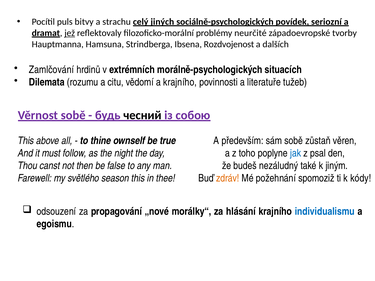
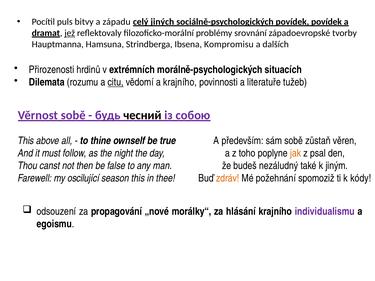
strachu: strachu -> západu
povídek seriozní: seriozní -> povídek
neurčité: neurčité -> srovnání
Rozdvojenost: Rozdvojenost -> Kompromisu
Zamlčování: Zamlčování -> Přirozenosti
citu underline: none -> present
jak colour: blue -> orange
světlého: světlého -> oscilující
individualismu colour: blue -> purple
